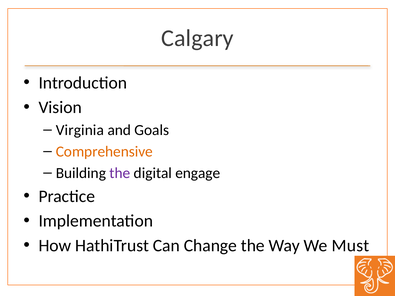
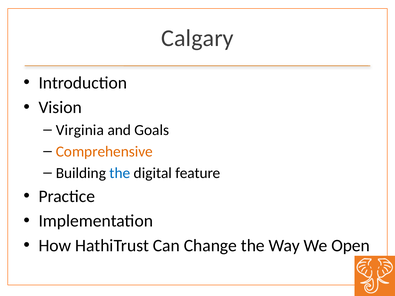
the at (120, 173) colour: purple -> blue
engage: engage -> feature
Must: Must -> Open
